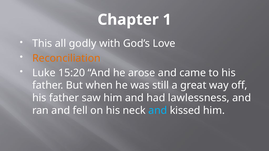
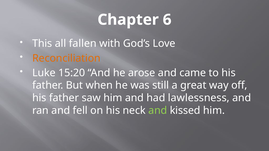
1: 1 -> 6
godly: godly -> fallen
and at (158, 111) colour: light blue -> light green
